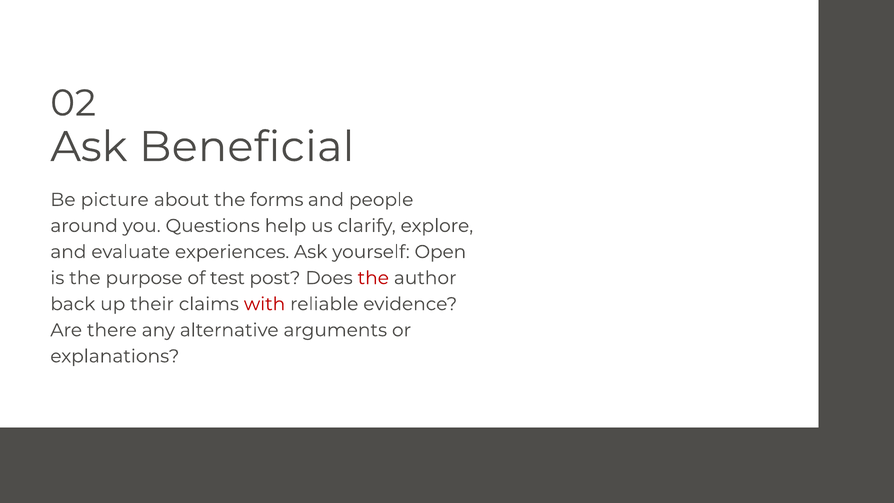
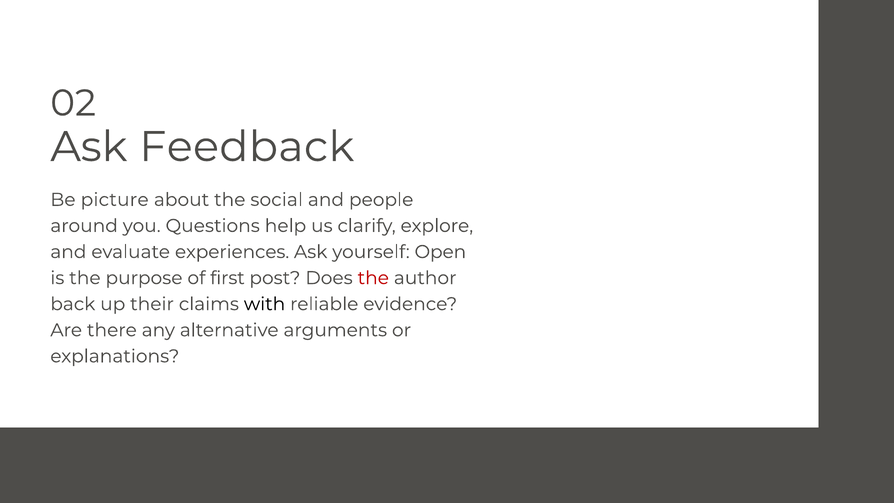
Beneficial: Beneficial -> Feedback
forms: forms -> social
test: test -> first
with colour: red -> black
